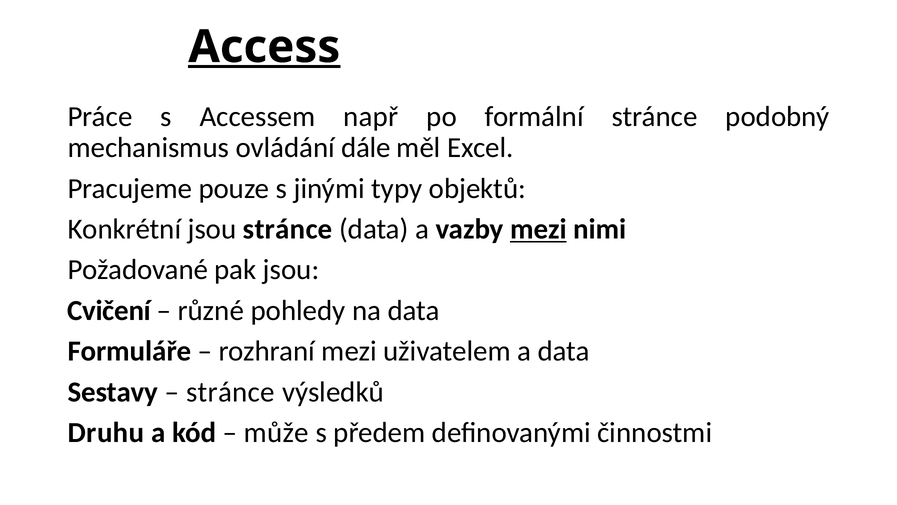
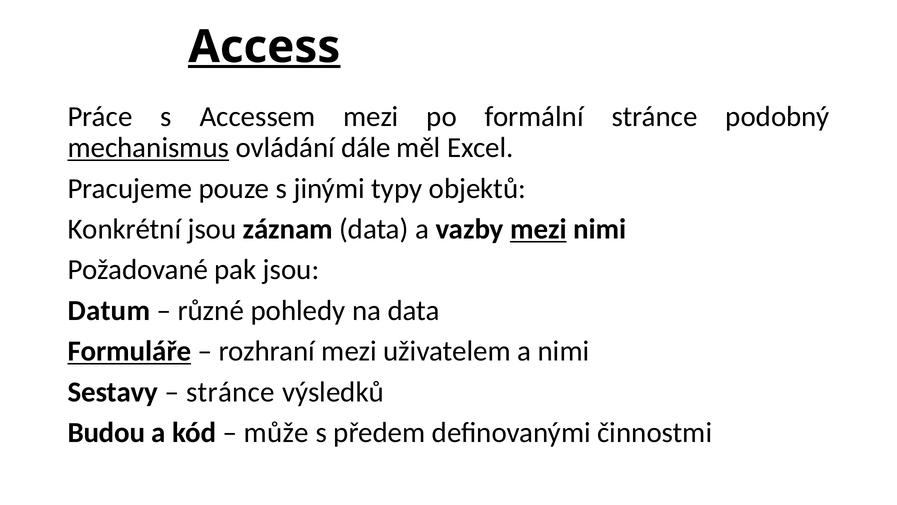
Accessem např: např -> mezi
mechanismus underline: none -> present
jsou stránce: stránce -> záznam
Cvičení: Cvičení -> Datum
Formuláře underline: none -> present
a data: data -> nimi
Druhu: Druhu -> Budou
